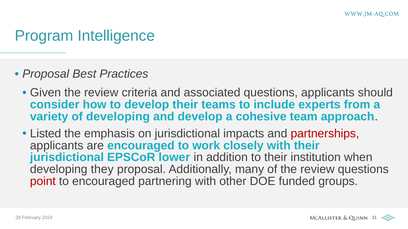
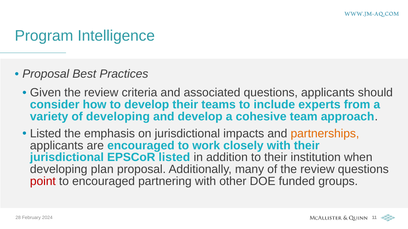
partnerships colour: red -> orange
EPSCoR lower: lower -> listed
they: they -> plan
